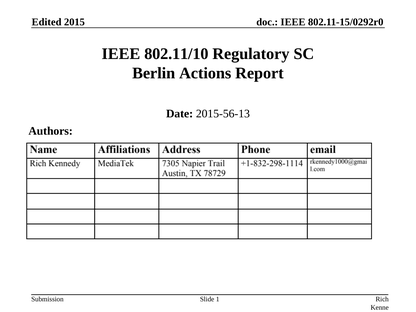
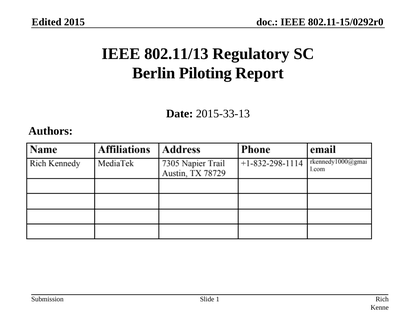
802.11/10: 802.11/10 -> 802.11/13
Actions: Actions -> Piloting
2015-56-13: 2015-56-13 -> 2015-33-13
